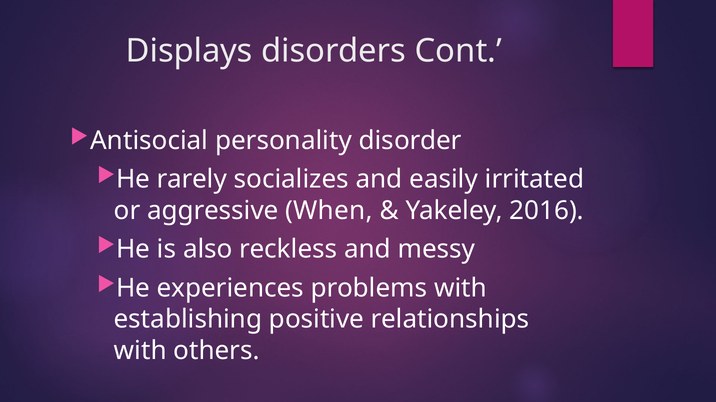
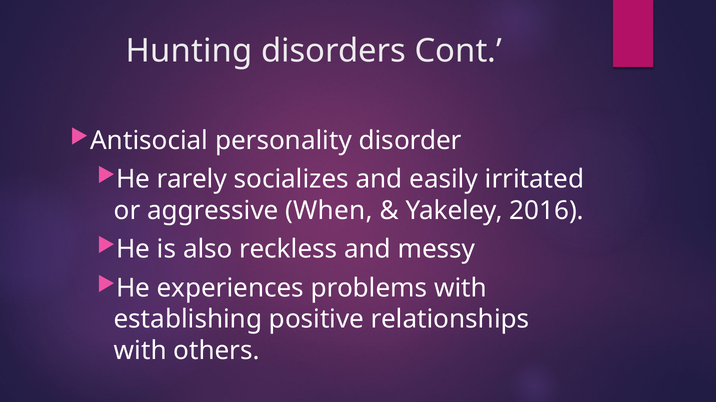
Displays: Displays -> Hunting
